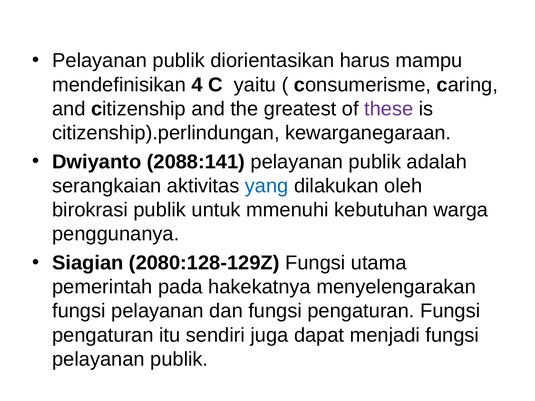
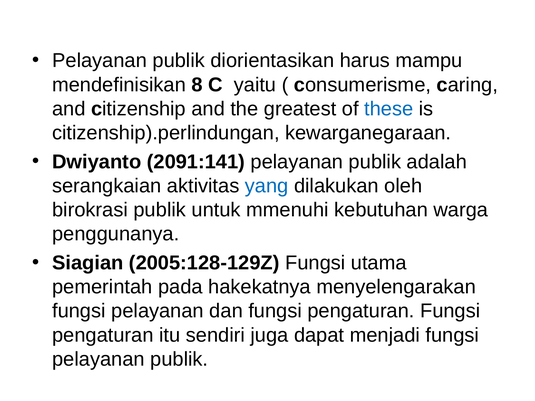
4: 4 -> 8
these colour: purple -> blue
2088:141: 2088:141 -> 2091:141
2080:128-129Z: 2080:128-129Z -> 2005:128-129Z
